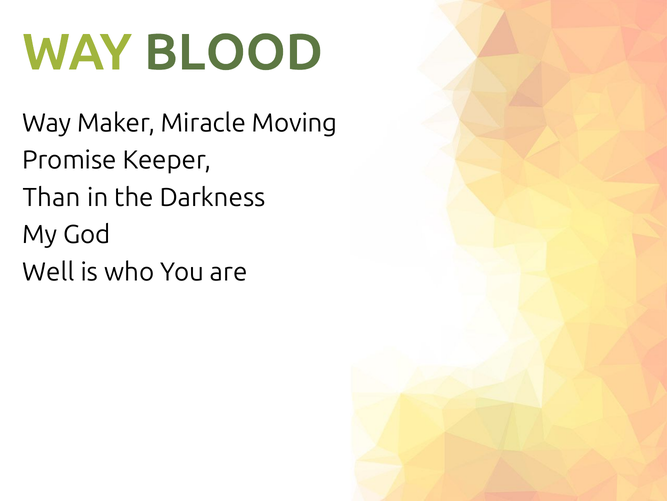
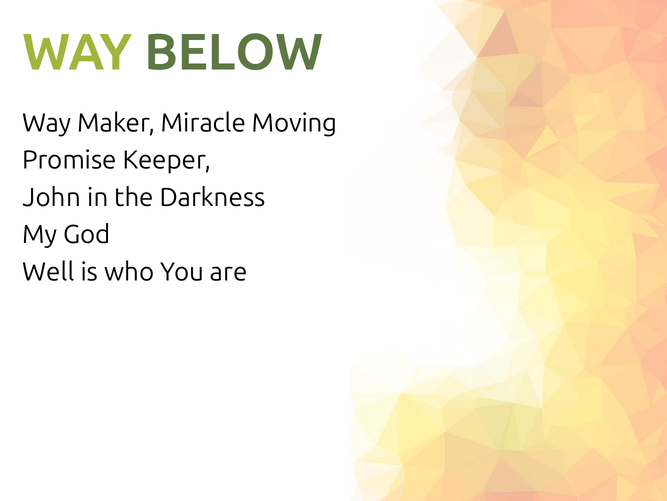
BLOOD: BLOOD -> BELOW
Than: Than -> John
